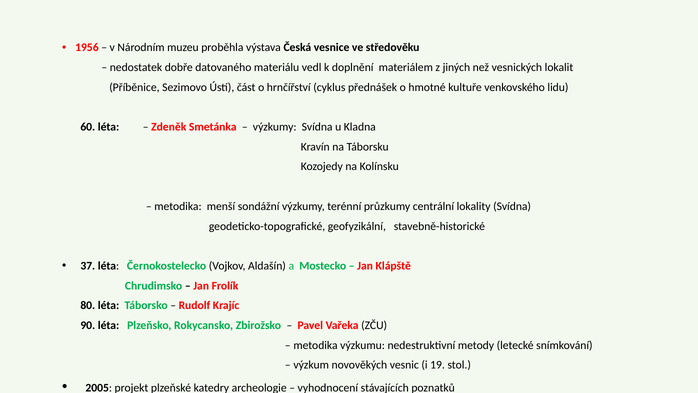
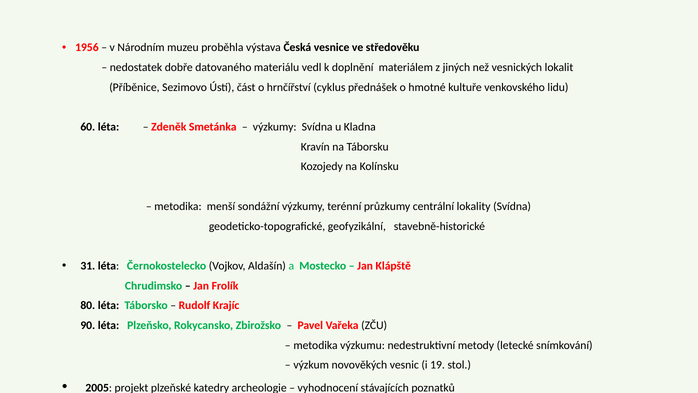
37: 37 -> 31
